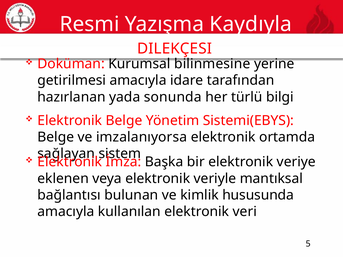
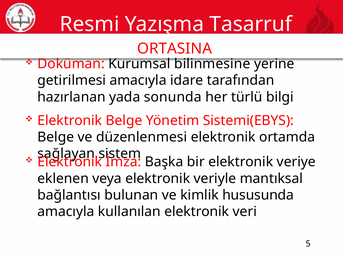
Kaydıyla: Kaydıyla -> Tasarruf
DILEKÇESI: DILEKÇESI -> ORTASINA
imzalanıyorsa: imzalanıyorsa -> düzenlenmesi
